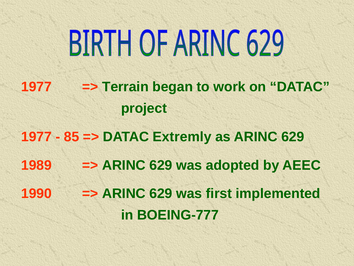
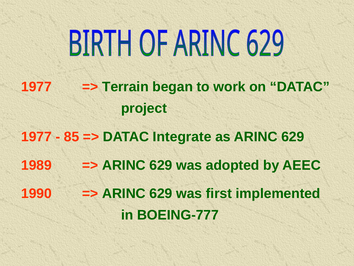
Extremly: Extremly -> Integrate
